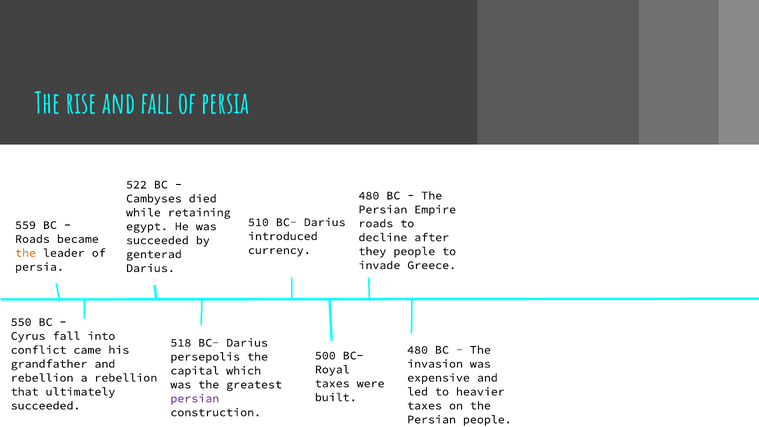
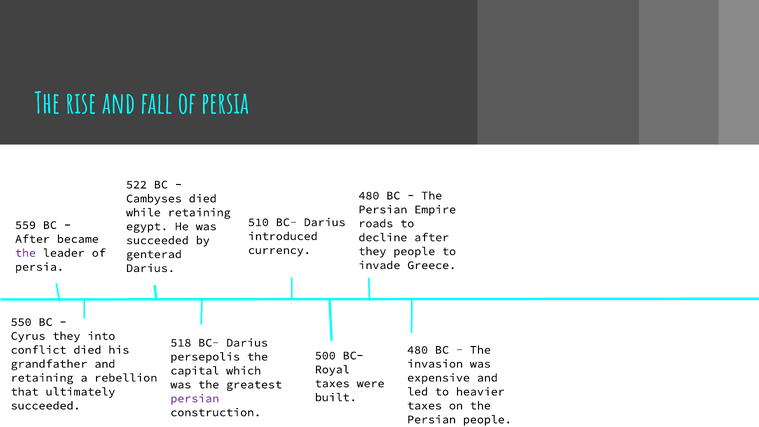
Roads at (32, 239): Roads -> After
the at (26, 253) colour: orange -> purple
Cyrus fall: fall -> they
conflict came: came -> died
rebellion at (42, 378): rebellion -> retaining
